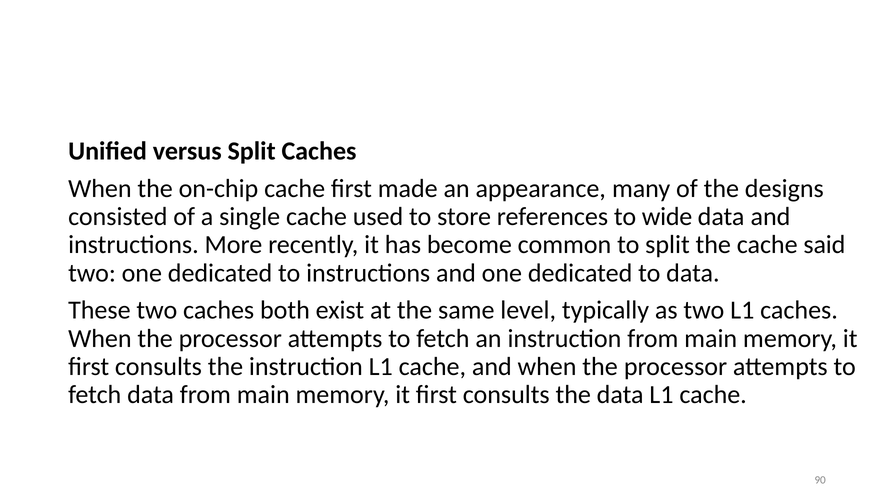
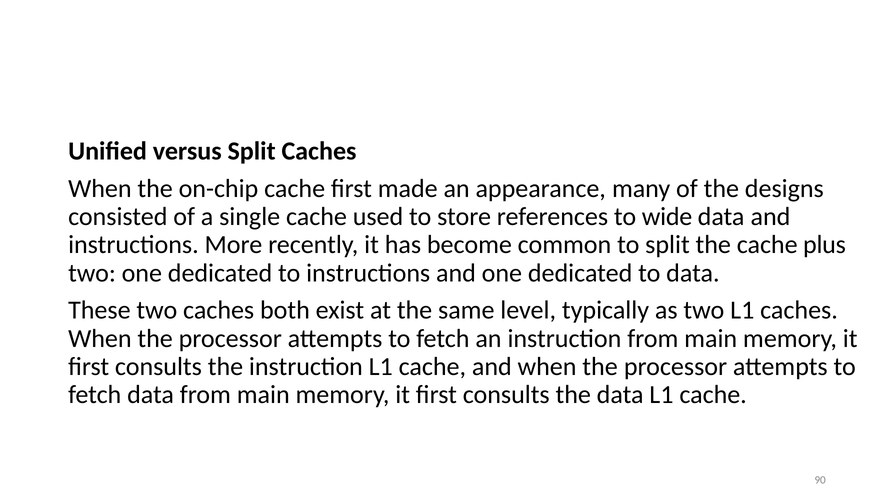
said: said -> plus
